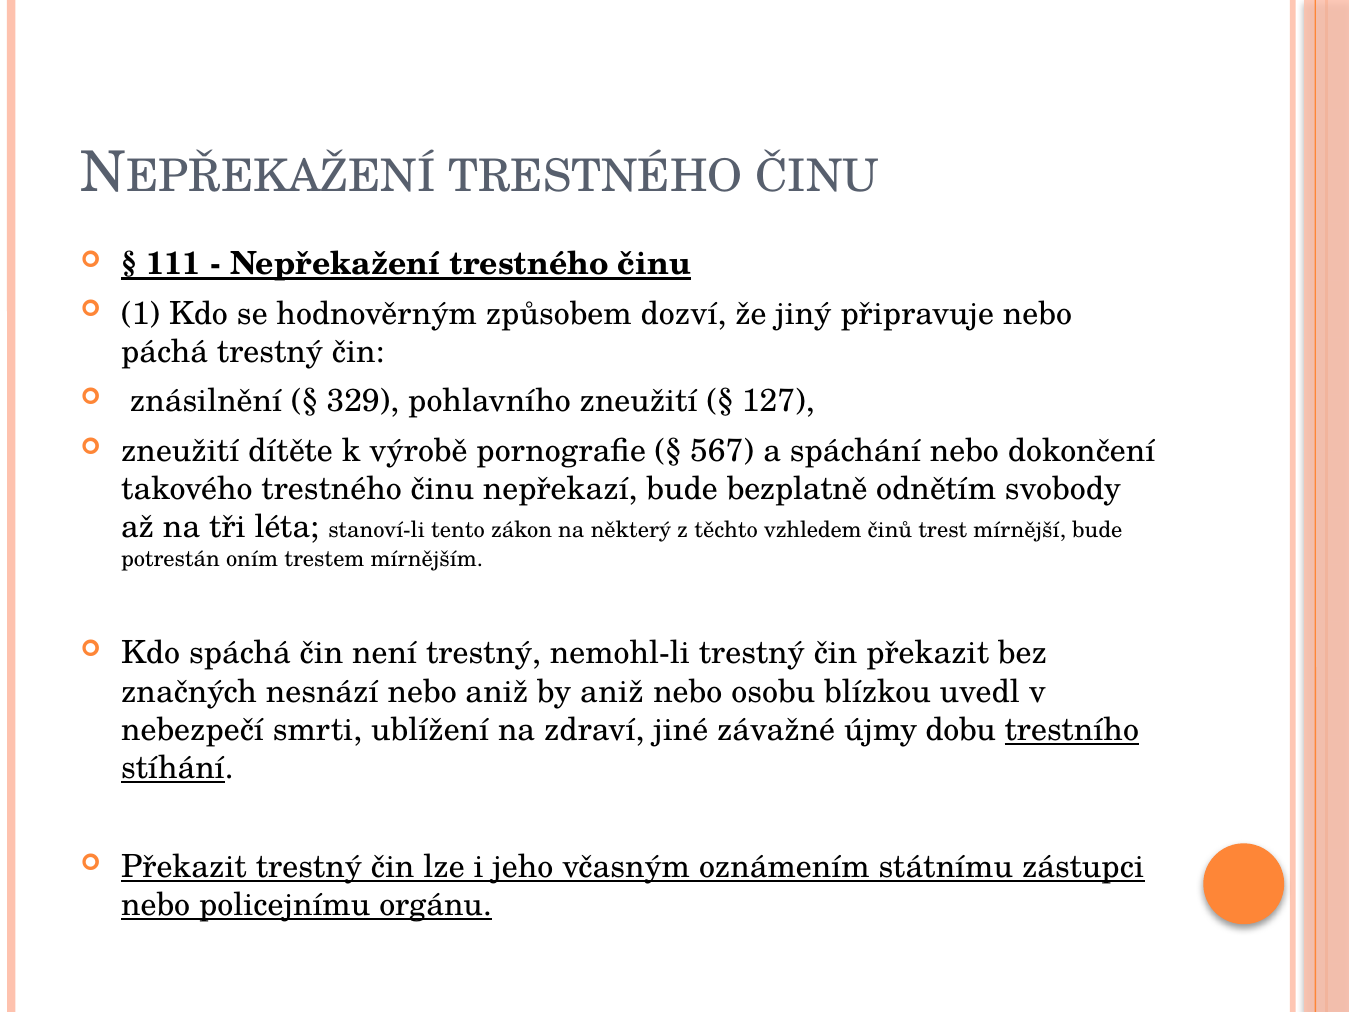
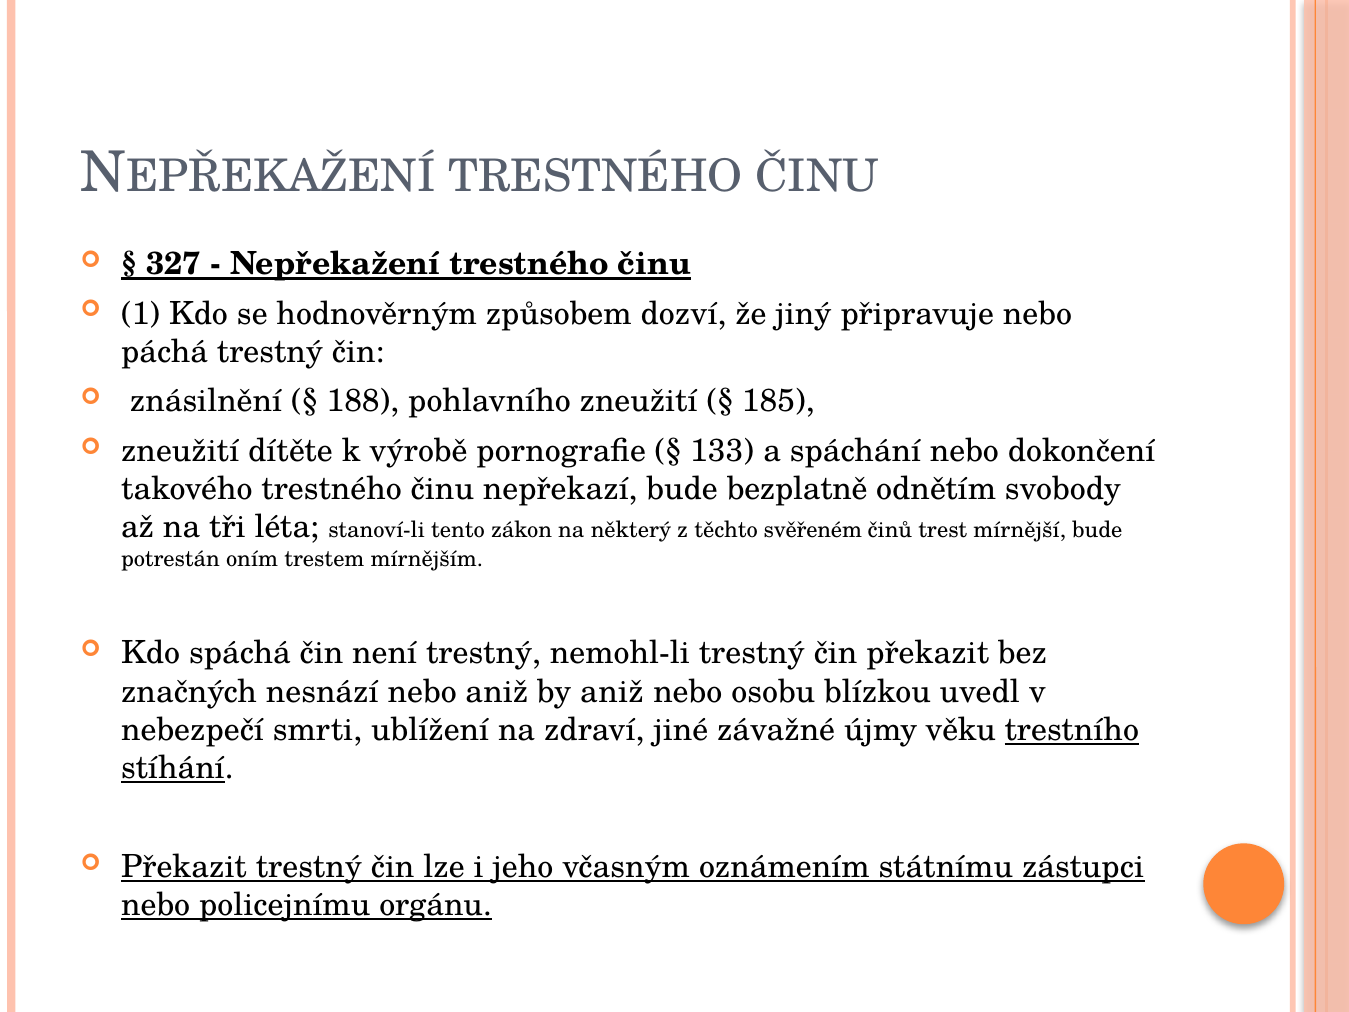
111: 111 -> 327
329: 329 -> 188
127: 127 -> 185
567: 567 -> 133
vzhledem: vzhledem -> svěřeném
dobu: dobu -> věku
